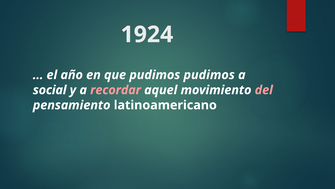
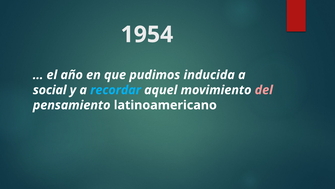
1924: 1924 -> 1954
pudimos pudimos: pudimos -> inducida
recordar colour: pink -> light blue
